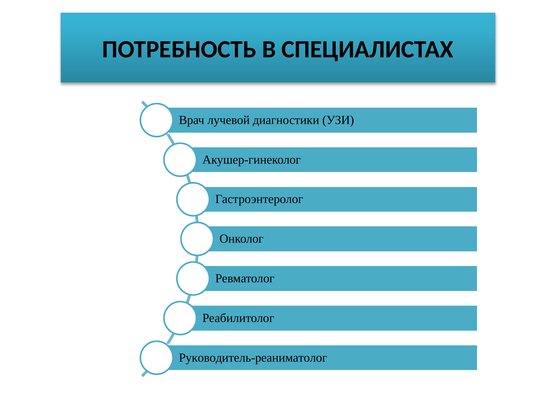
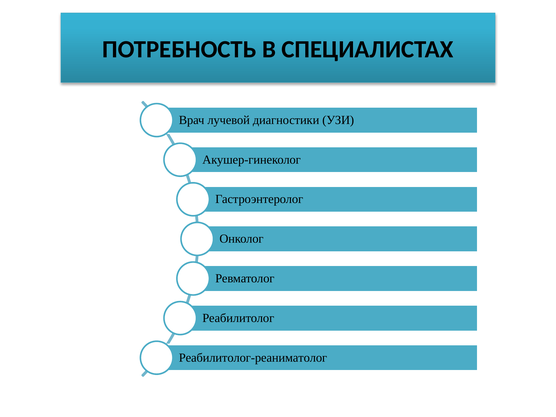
Руководитель-реаниматолог: Руководитель-реаниматолог -> Реабилитолог-реаниматолог
